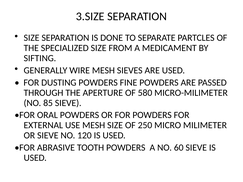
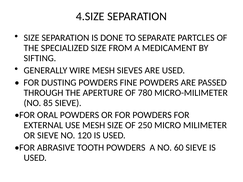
3.SIZE: 3.SIZE -> 4.SIZE
580: 580 -> 780
